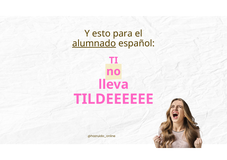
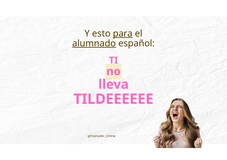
para underline: none -> present
